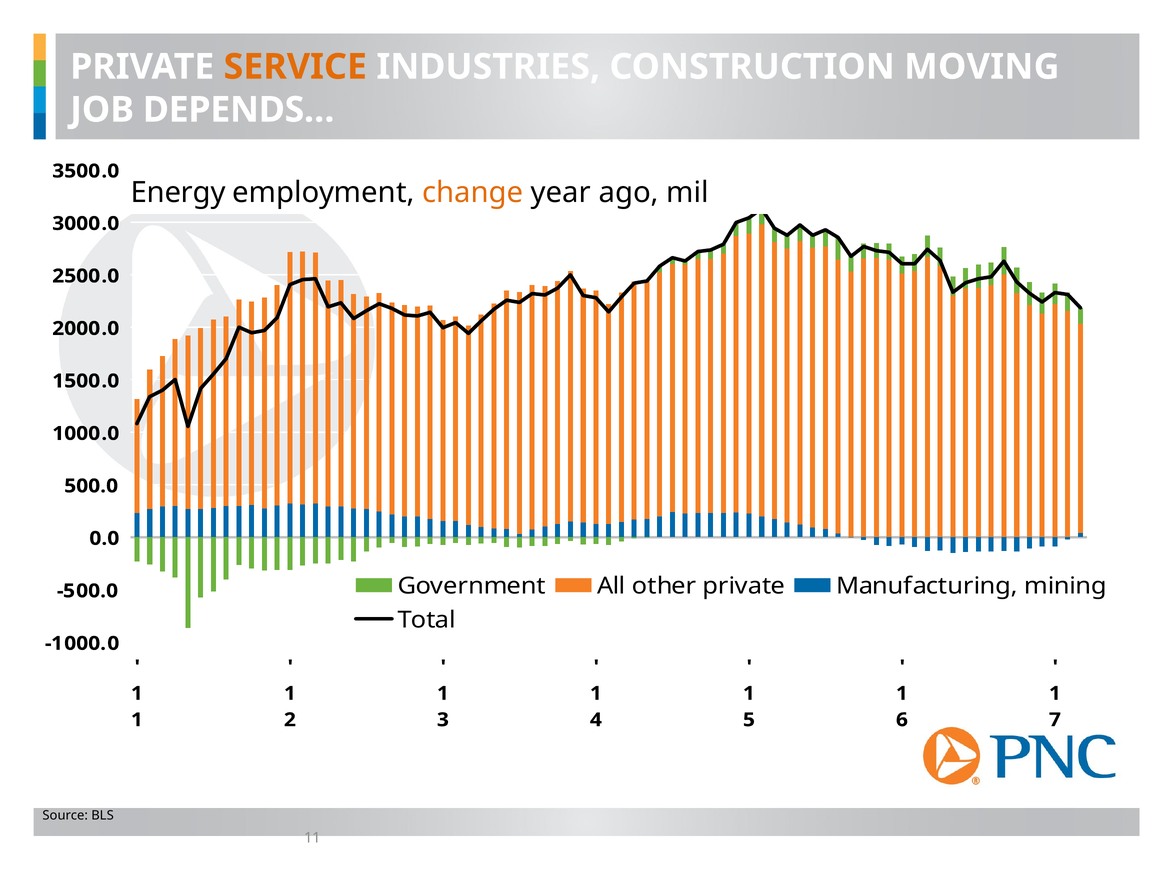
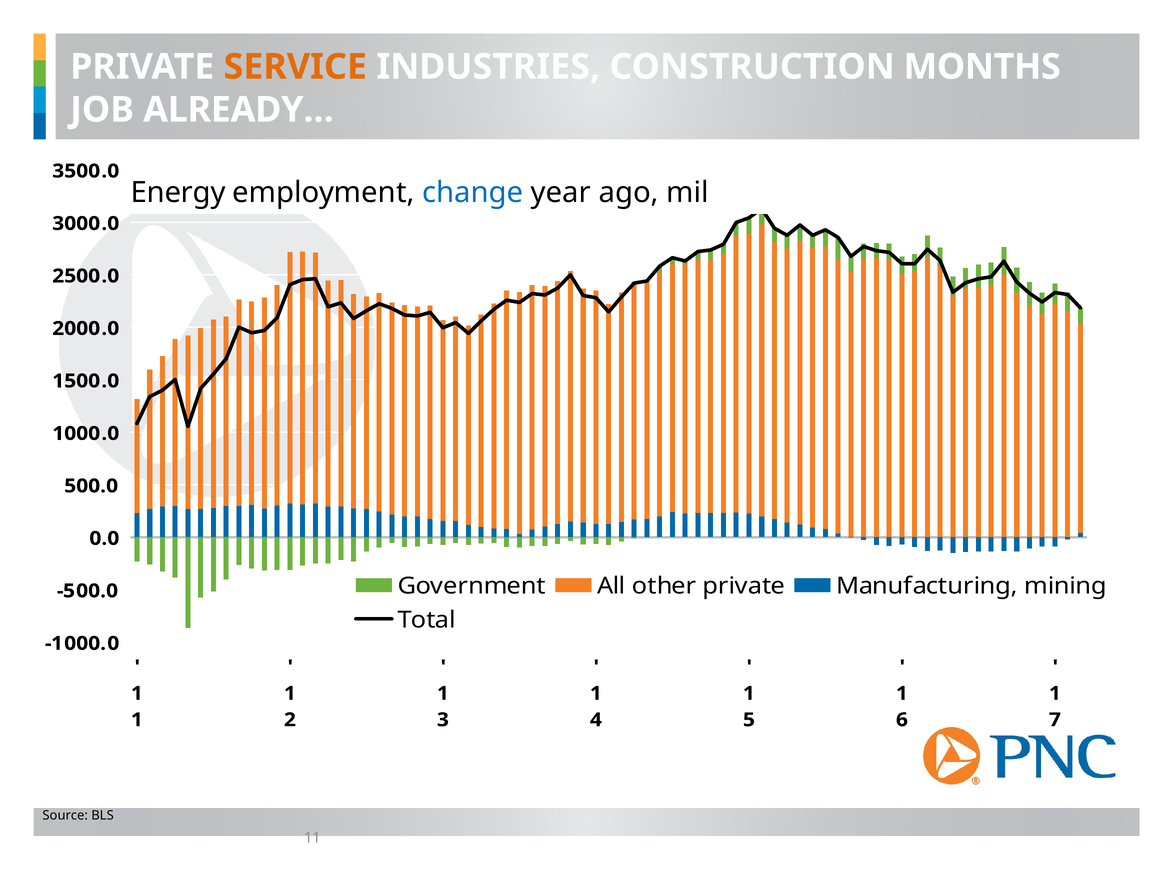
MOVING: MOVING -> MONTHS
DEPENDS…: DEPENDS… -> ALREADY…
change colour: orange -> blue
